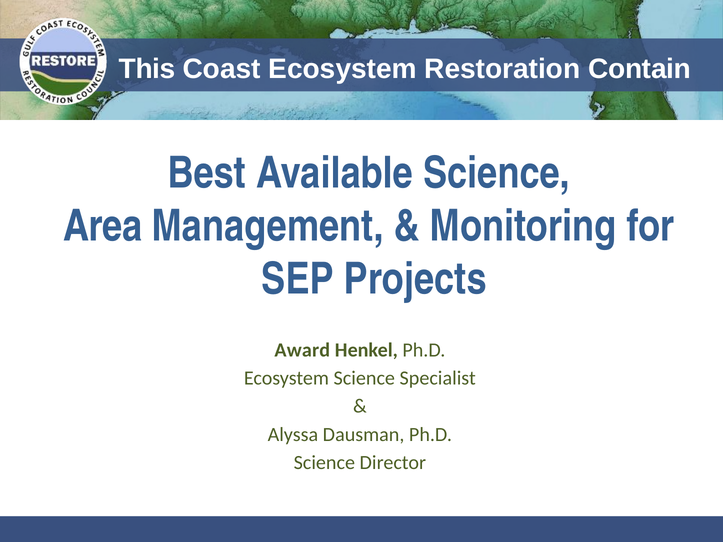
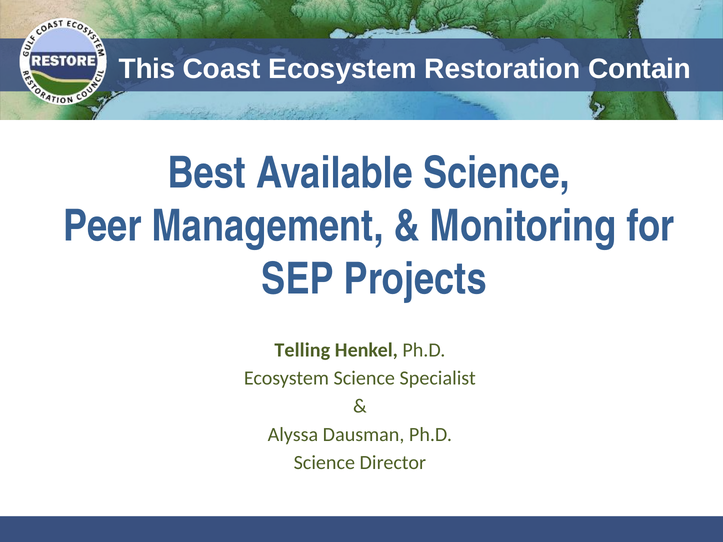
Area: Area -> Peer
Award: Award -> Telling
